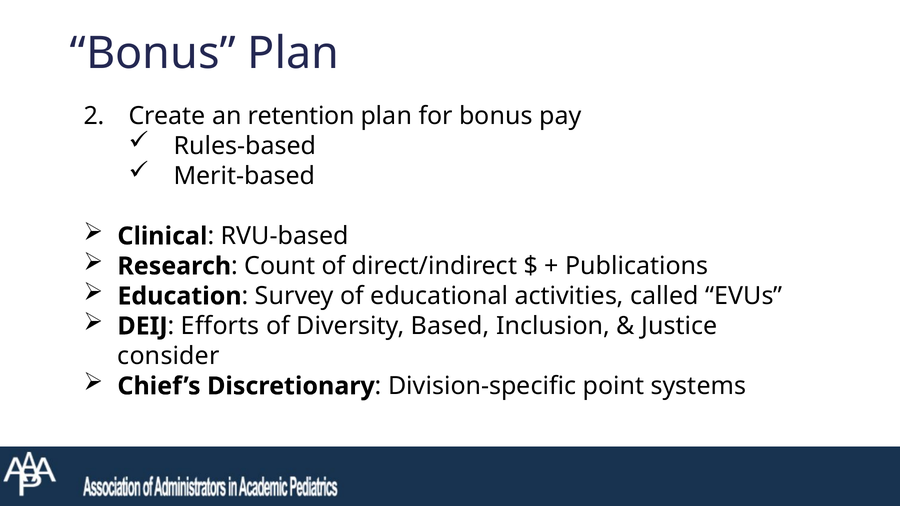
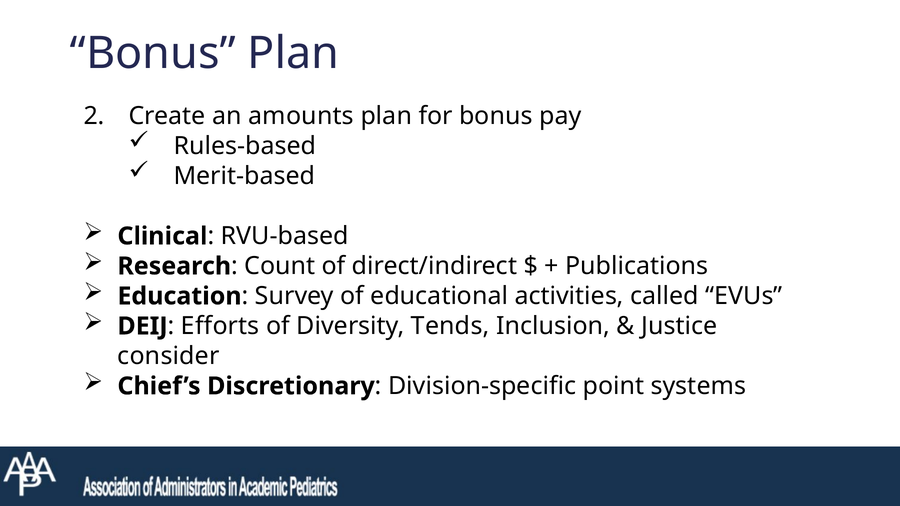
retention: retention -> amounts
Based: Based -> Tends
